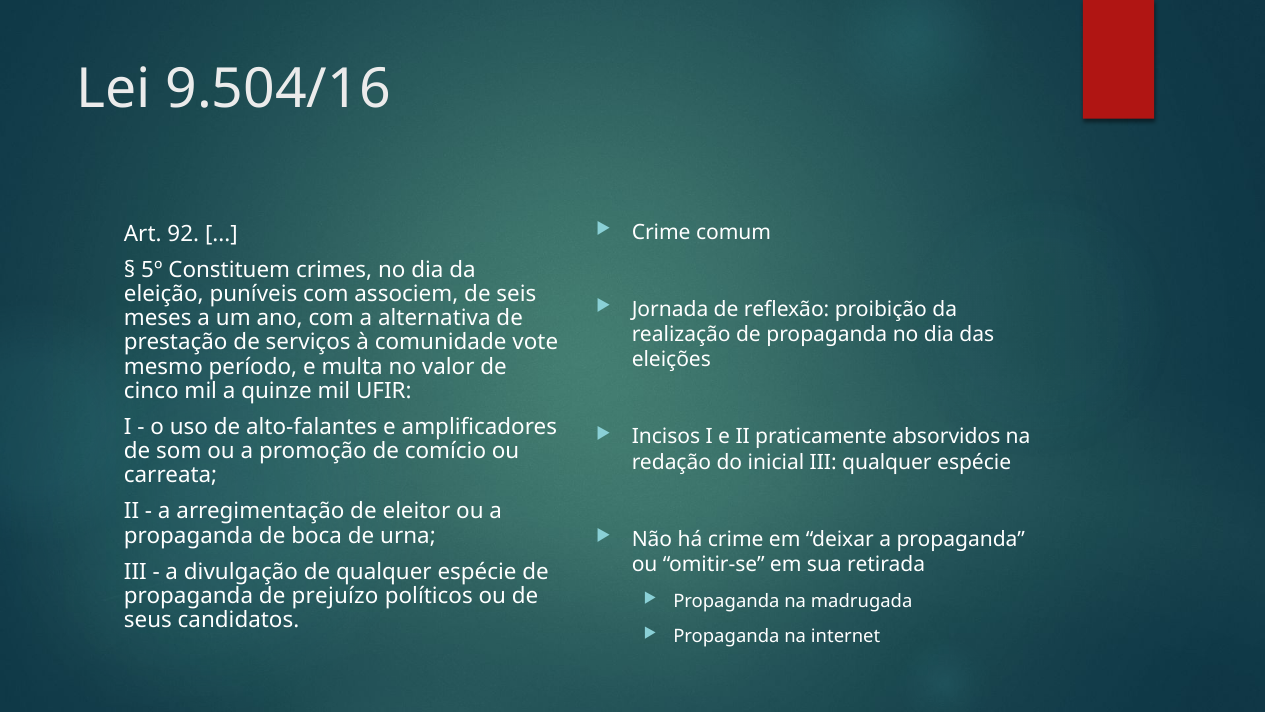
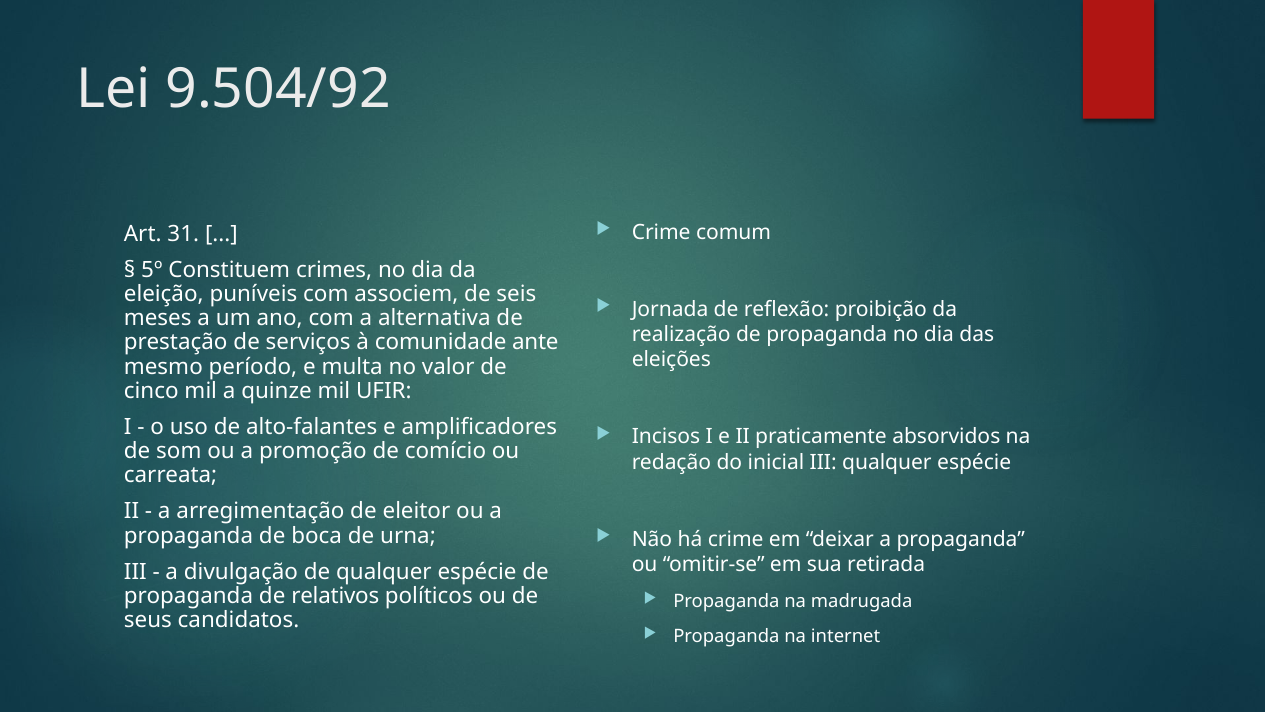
9.504/16: 9.504/16 -> 9.504/92
92: 92 -> 31
vote: vote -> ante
prejuízo: prejuízo -> relativos
